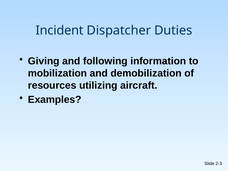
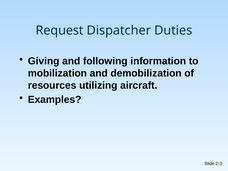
Incident: Incident -> Request
